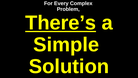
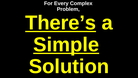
Simple underline: none -> present
